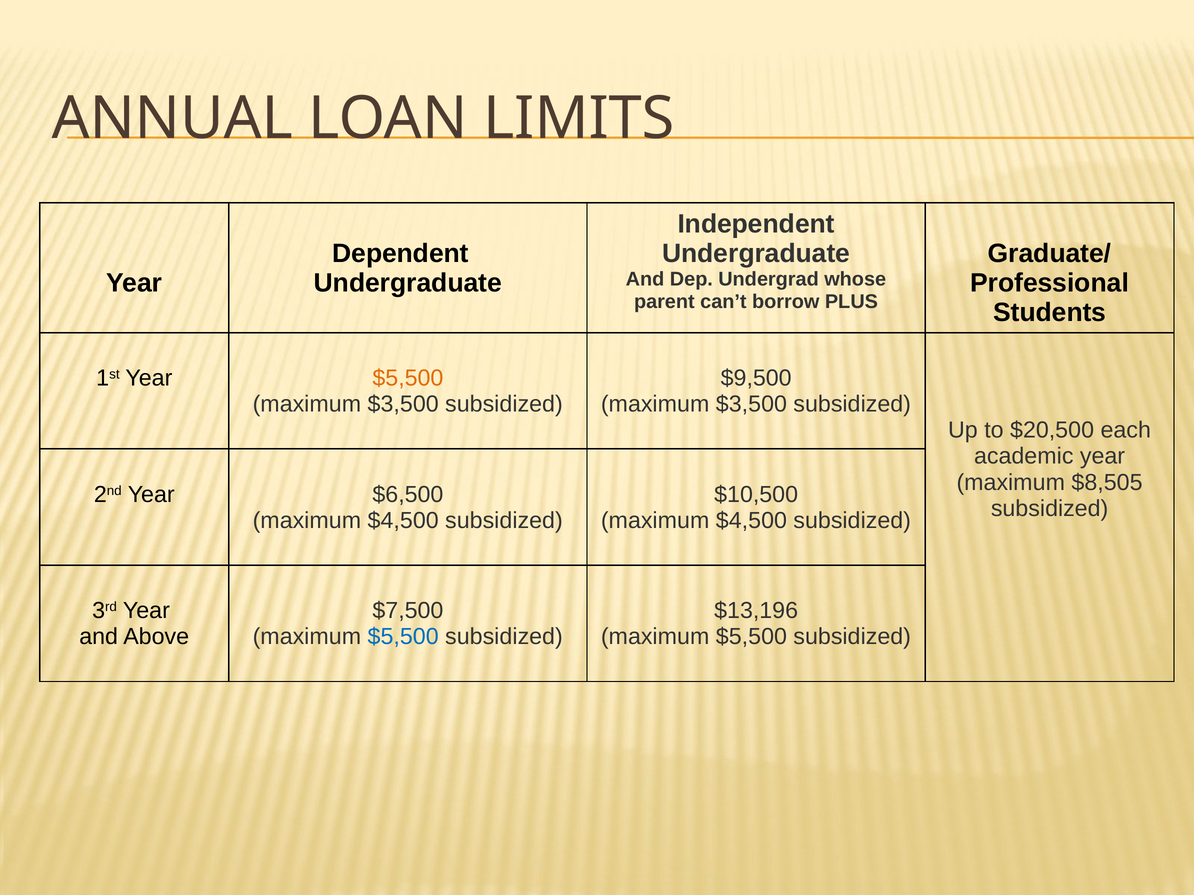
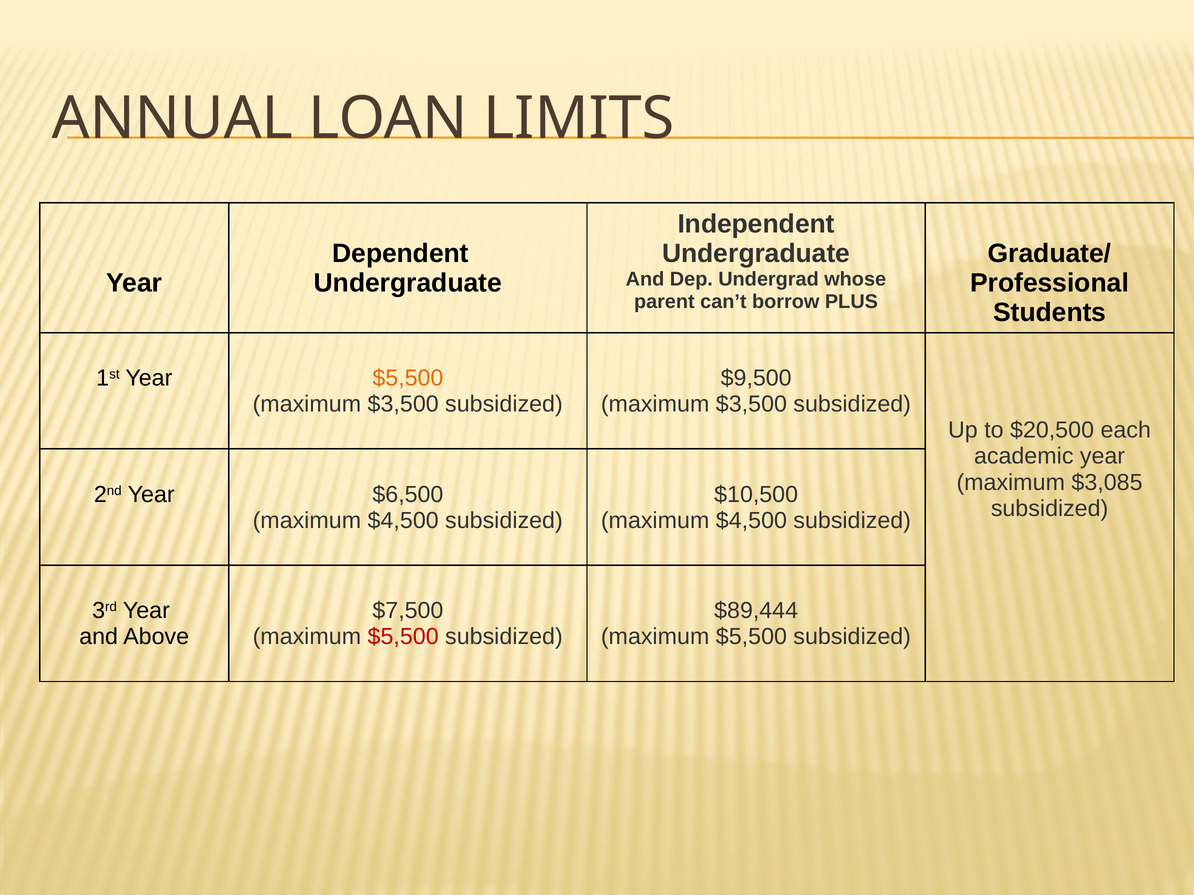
$8,505: $8,505 -> $3,085
$13,196: $13,196 -> $89,444
$5,500 at (403, 637) colour: blue -> red
